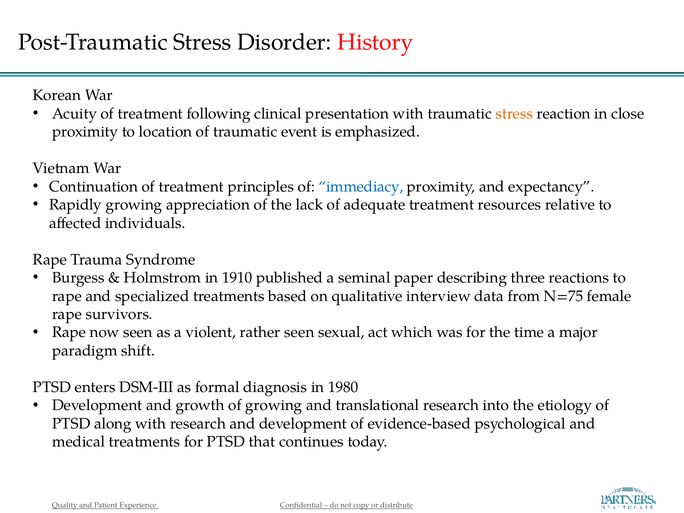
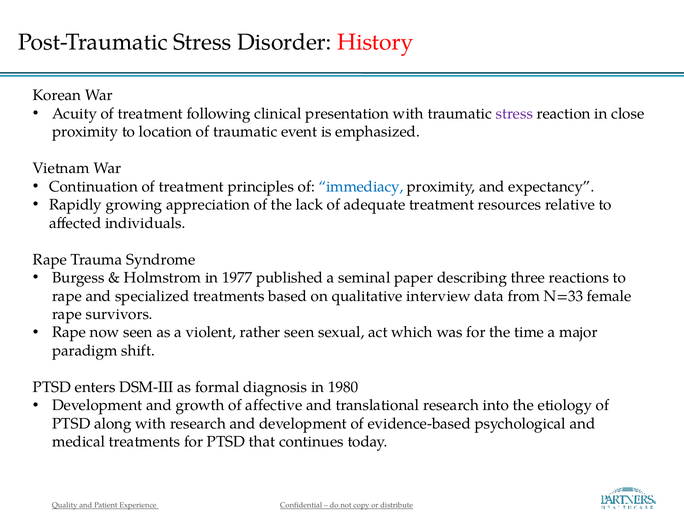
stress at (514, 114) colour: orange -> purple
1910: 1910 -> 1977
N=75: N=75 -> N=33
of growing: growing -> affective
